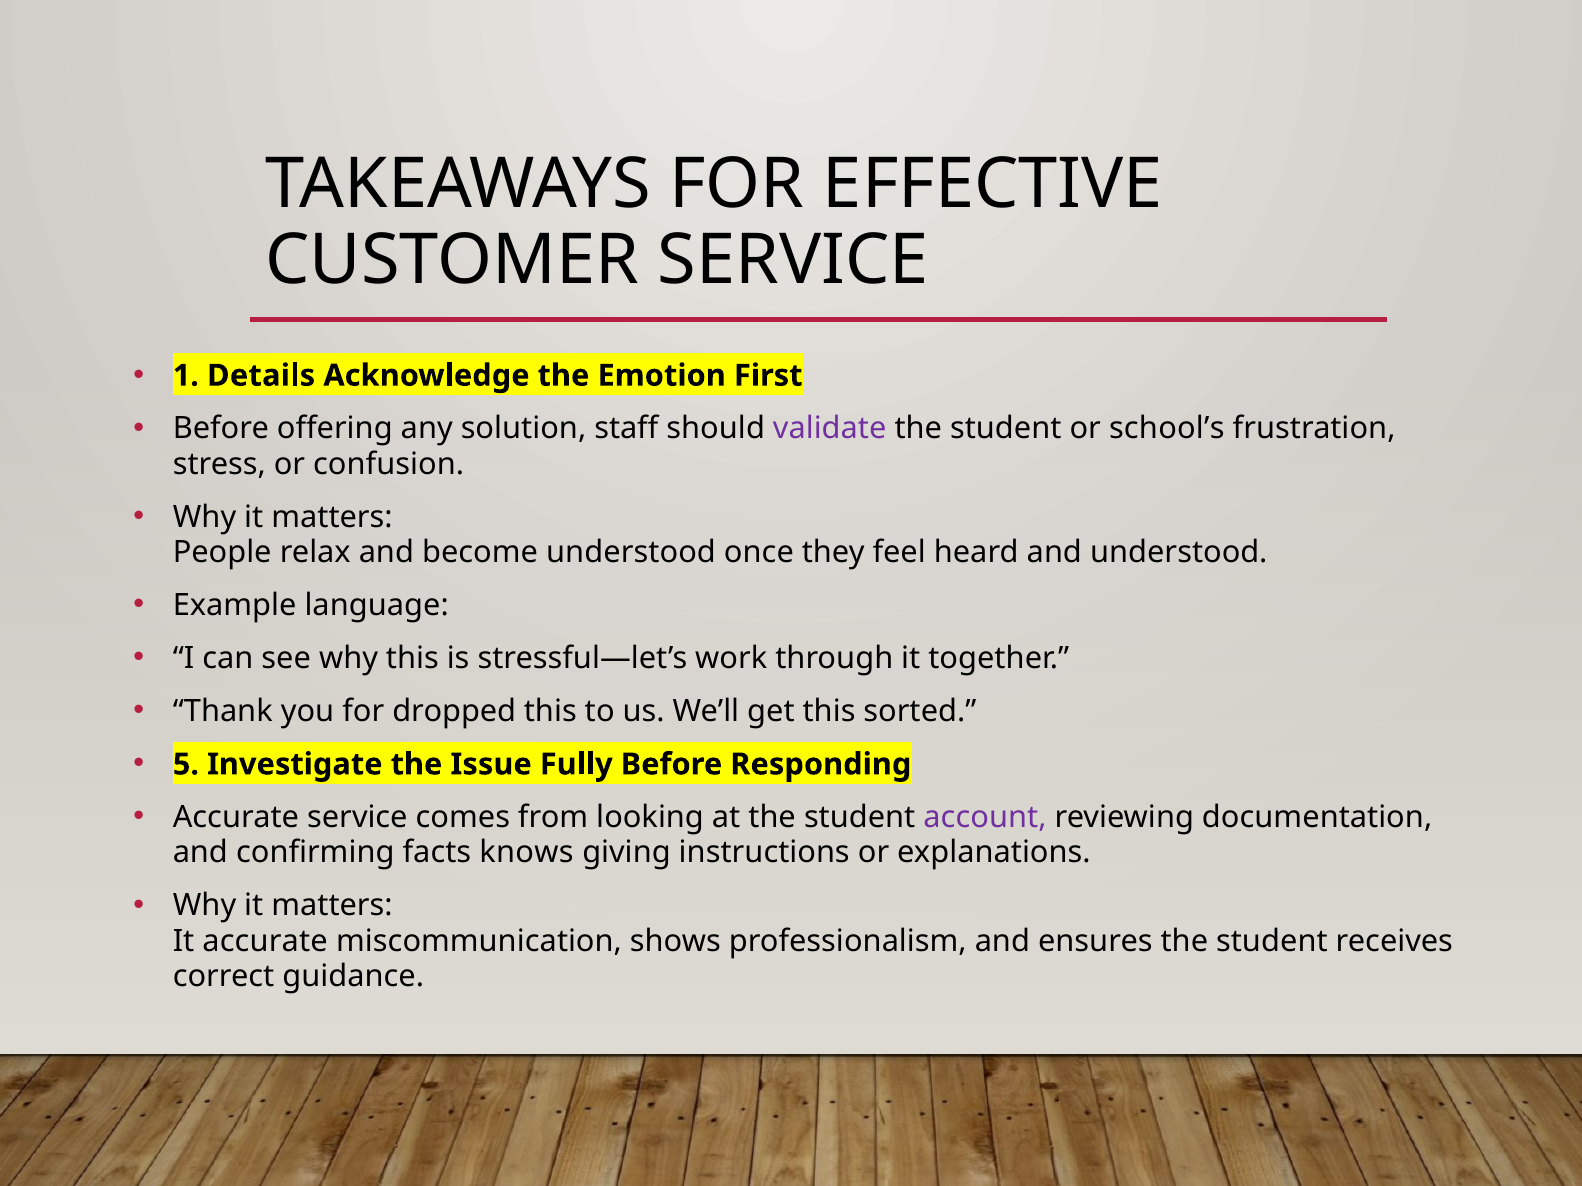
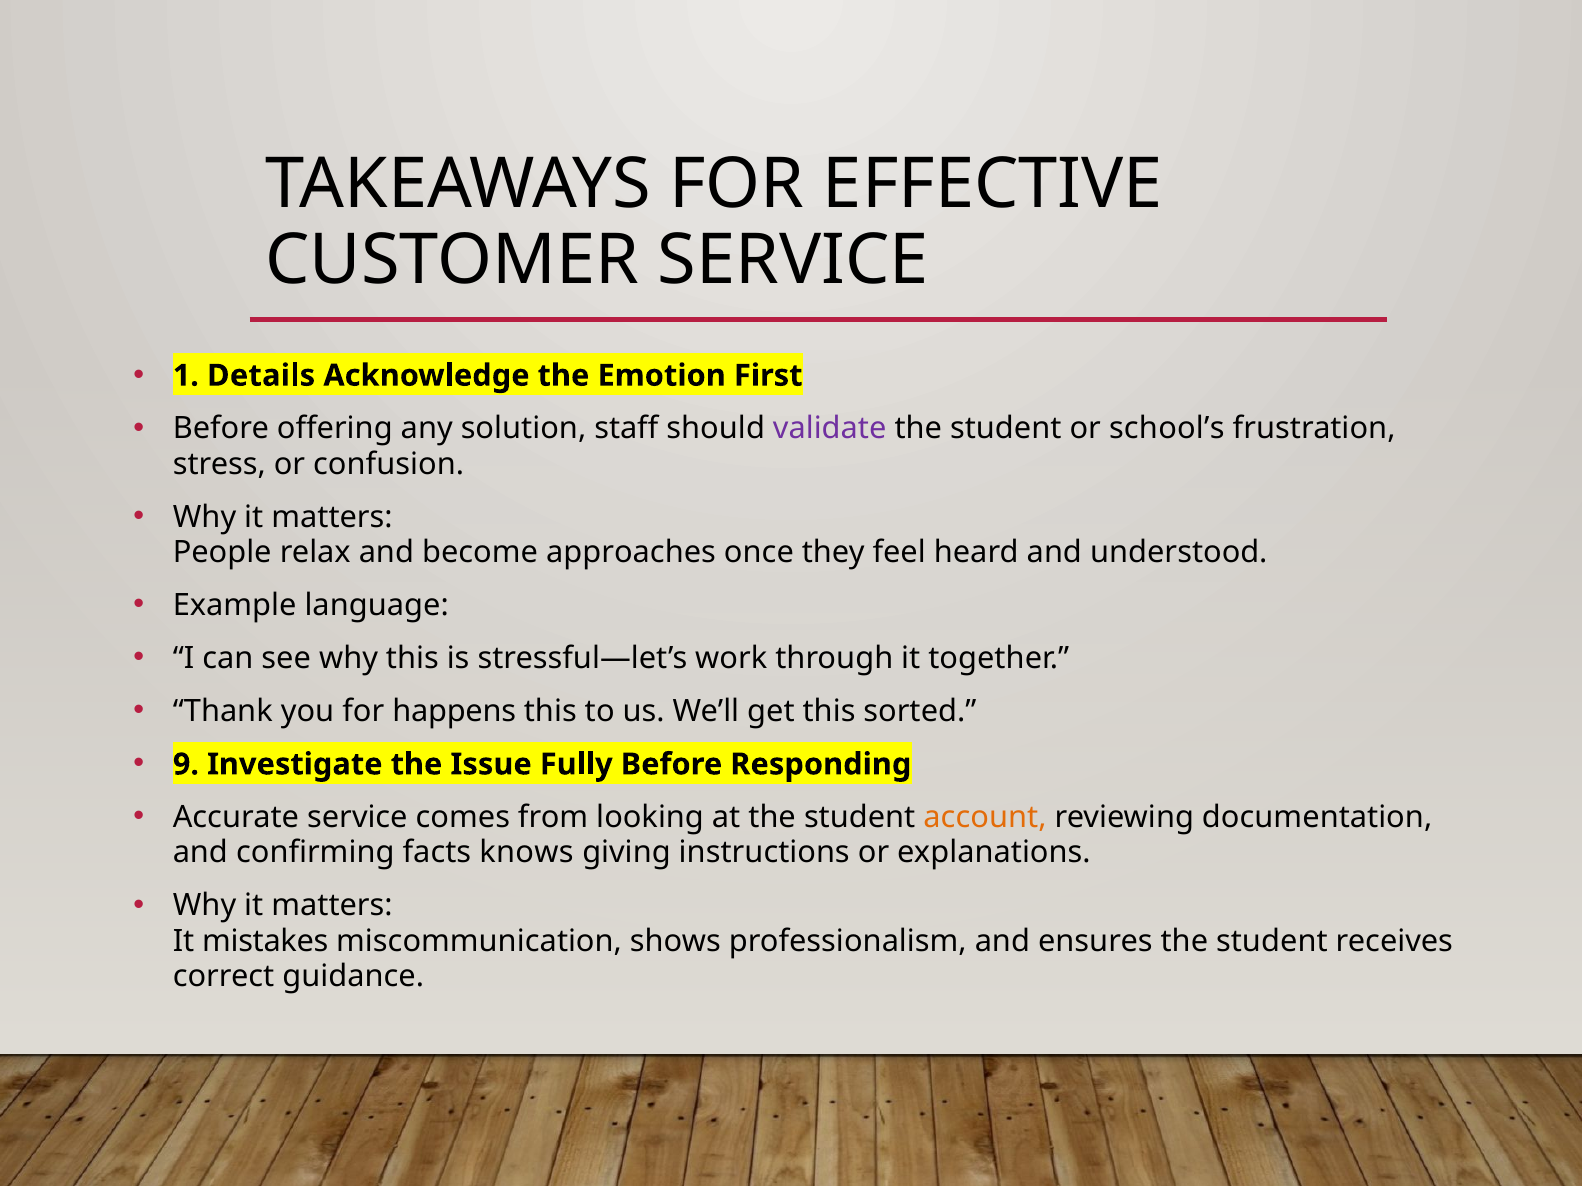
become understood: understood -> approaches
dropped: dropped -> happens
5: 5 -> 9
account colour: purple -> orange
It accurate: accurate -> mistakes
